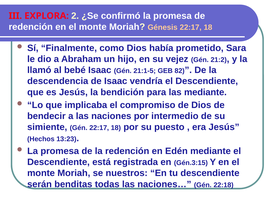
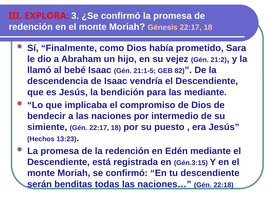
2: 2 -> 3
se nuestros: nuestros -> confirmó
